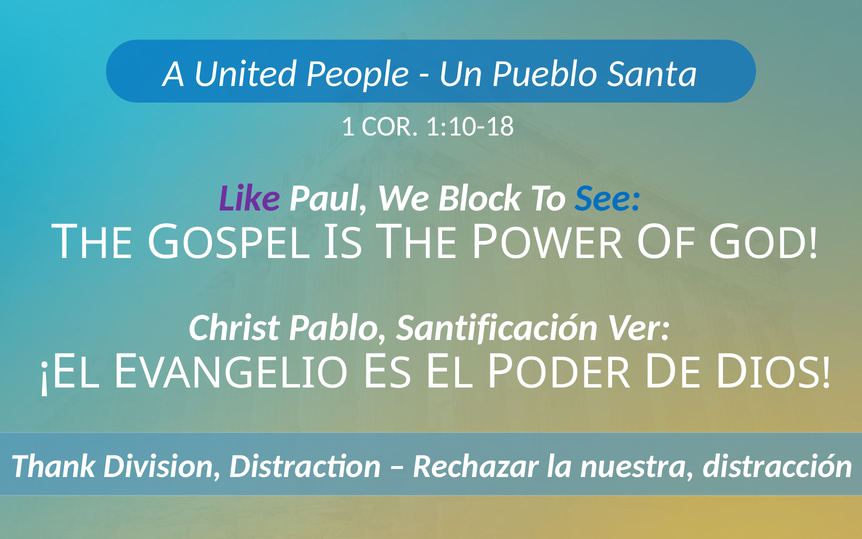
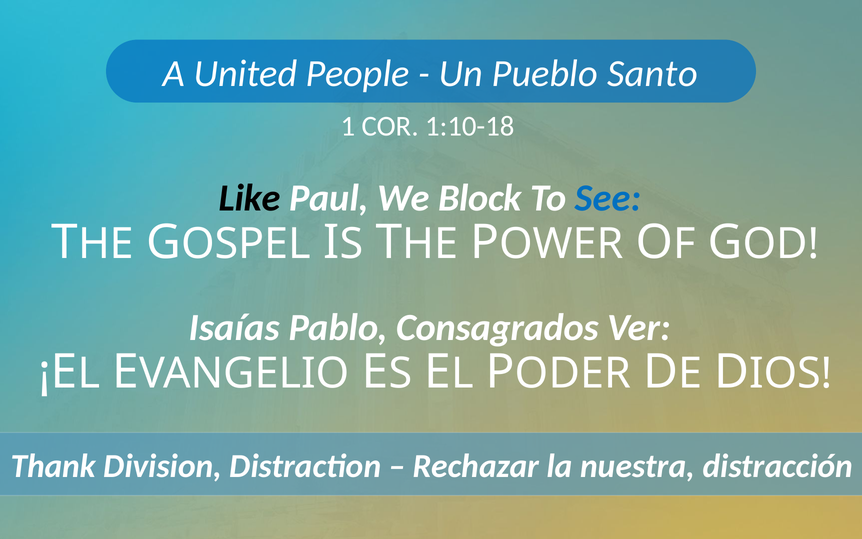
Santa: Santa -> Santo
Like colour: purple -> black
Christ: Christ -> Isaías
Santificación: Santificación -> Consagrados
